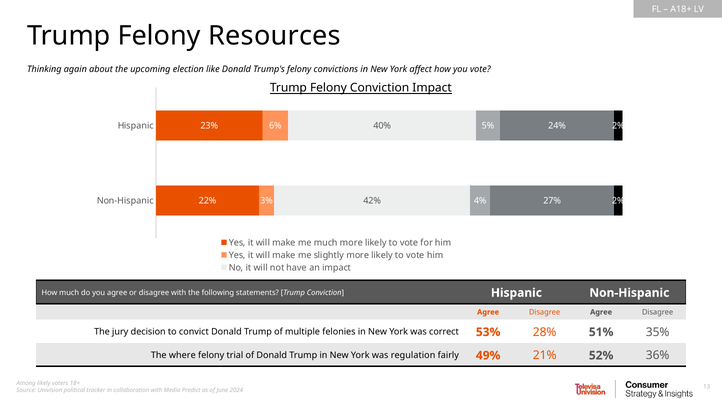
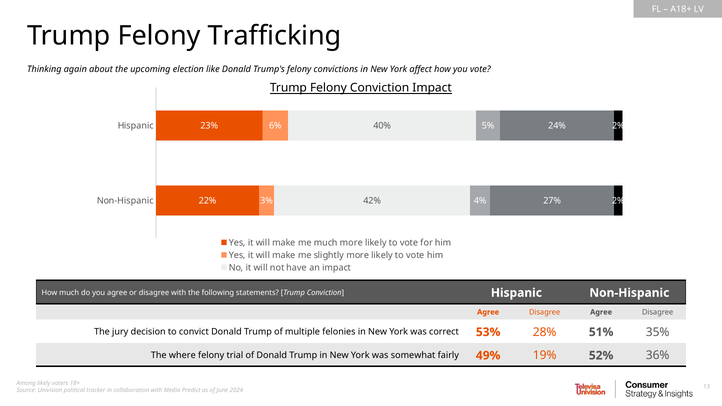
Resources: Resources -> Trafficking
regulation: regulation -> somewhat
21%: 21% -> 19%
